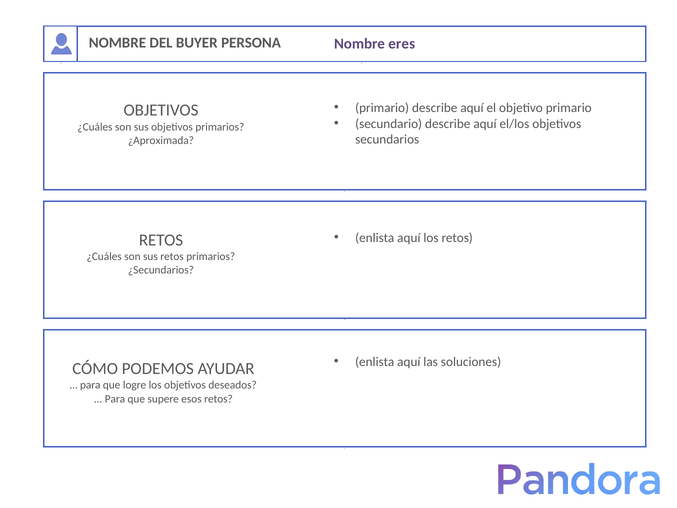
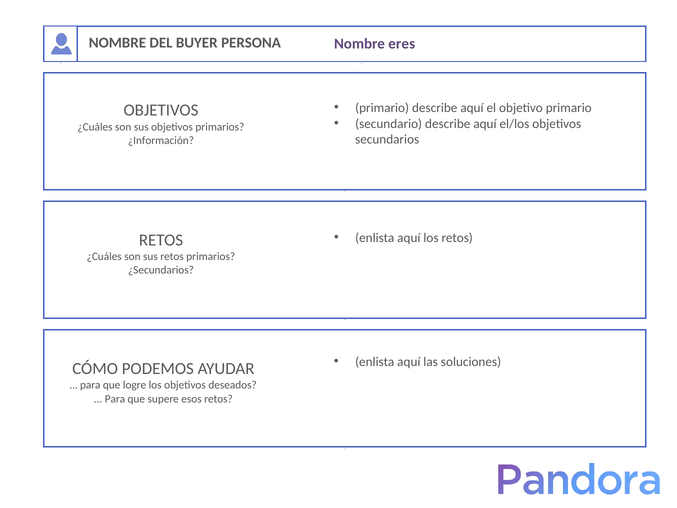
¿Aproximada: ¿Aproximada -> ¿Información
